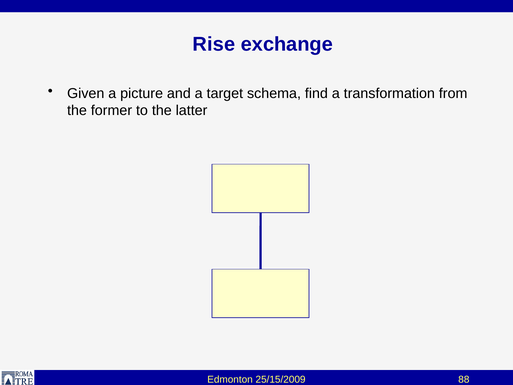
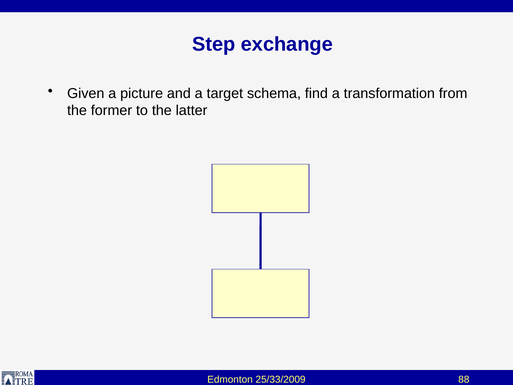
Rise: Rise -> Step
25/15/2009: 25/15/2009 -> 25/33/2009
